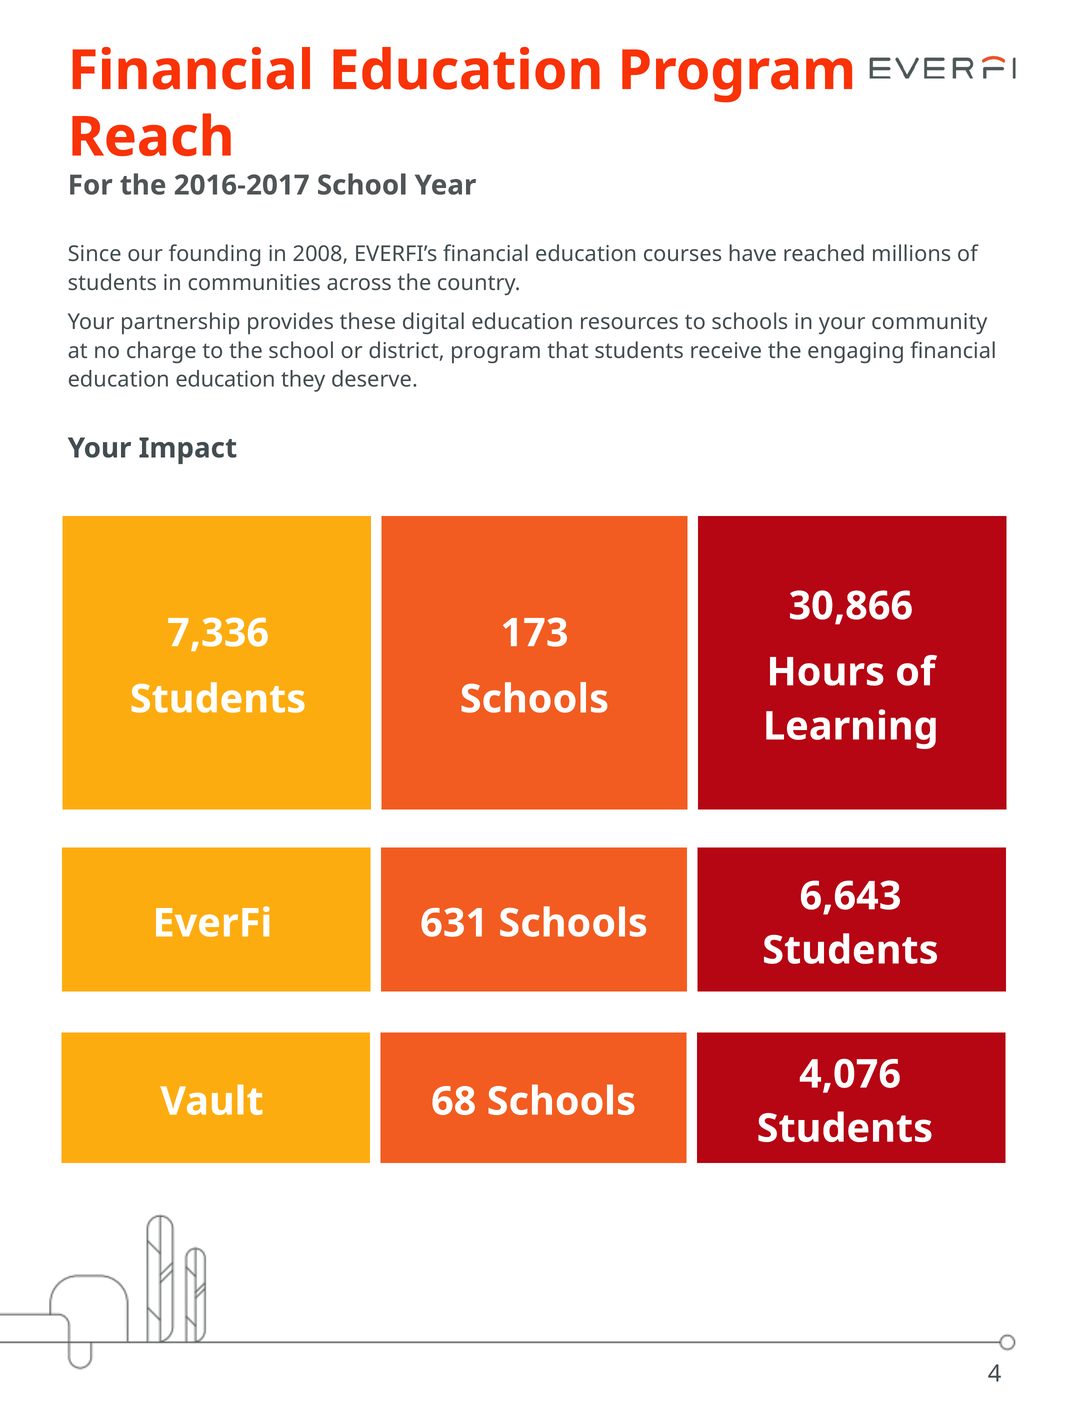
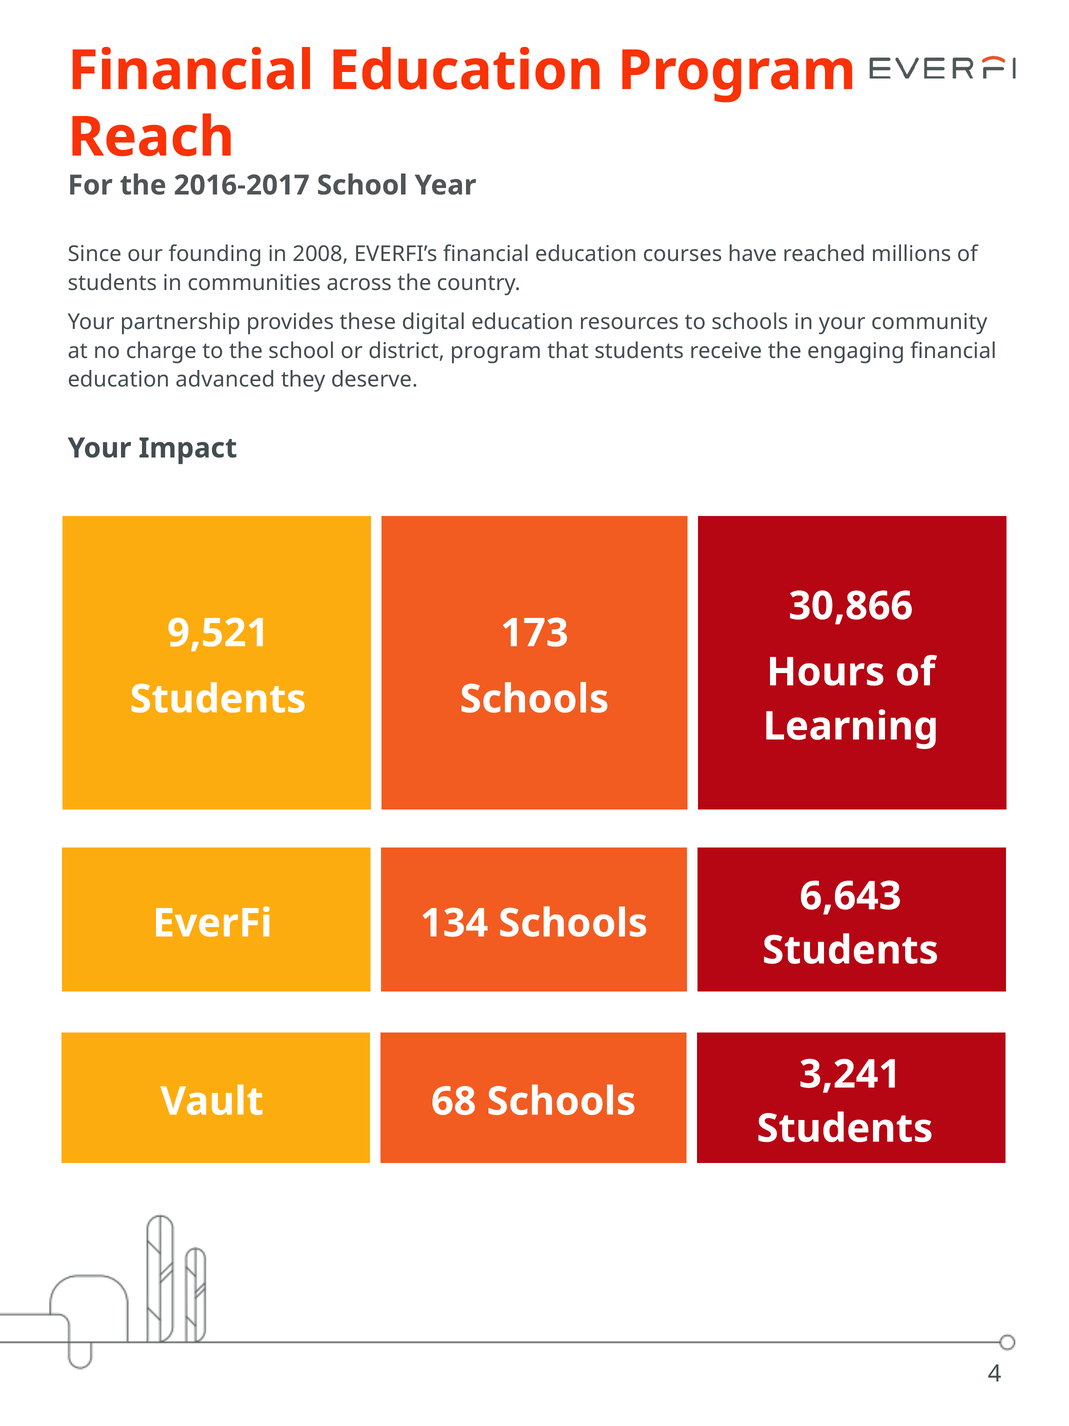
education education: education -> advanced
7,336: 7,336 -> 9,521
631: 631 -> 134
4,076: 4,076 -> 3,241
